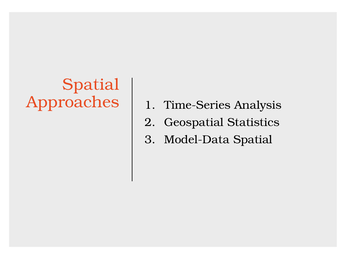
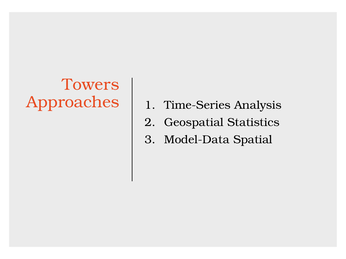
Spatial at (91, 85): Spatial -> Towers
